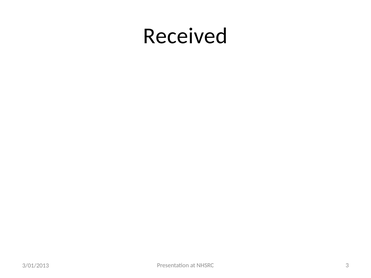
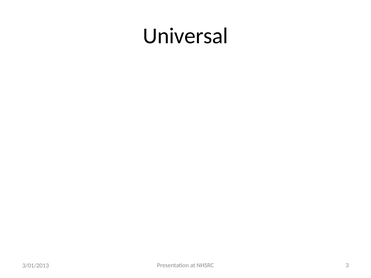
Received: Received -> Universal
